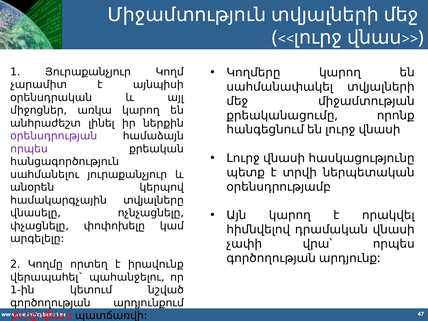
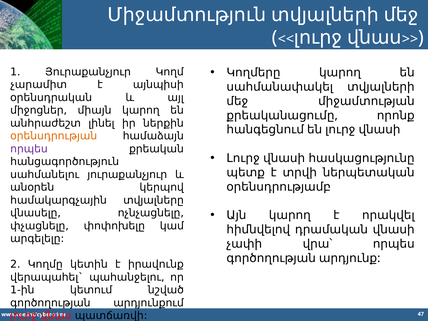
առկա: առկա -> միայն
օրենսդրության colour: purple -> orange
որտեղ: որտեղ -> կետին
